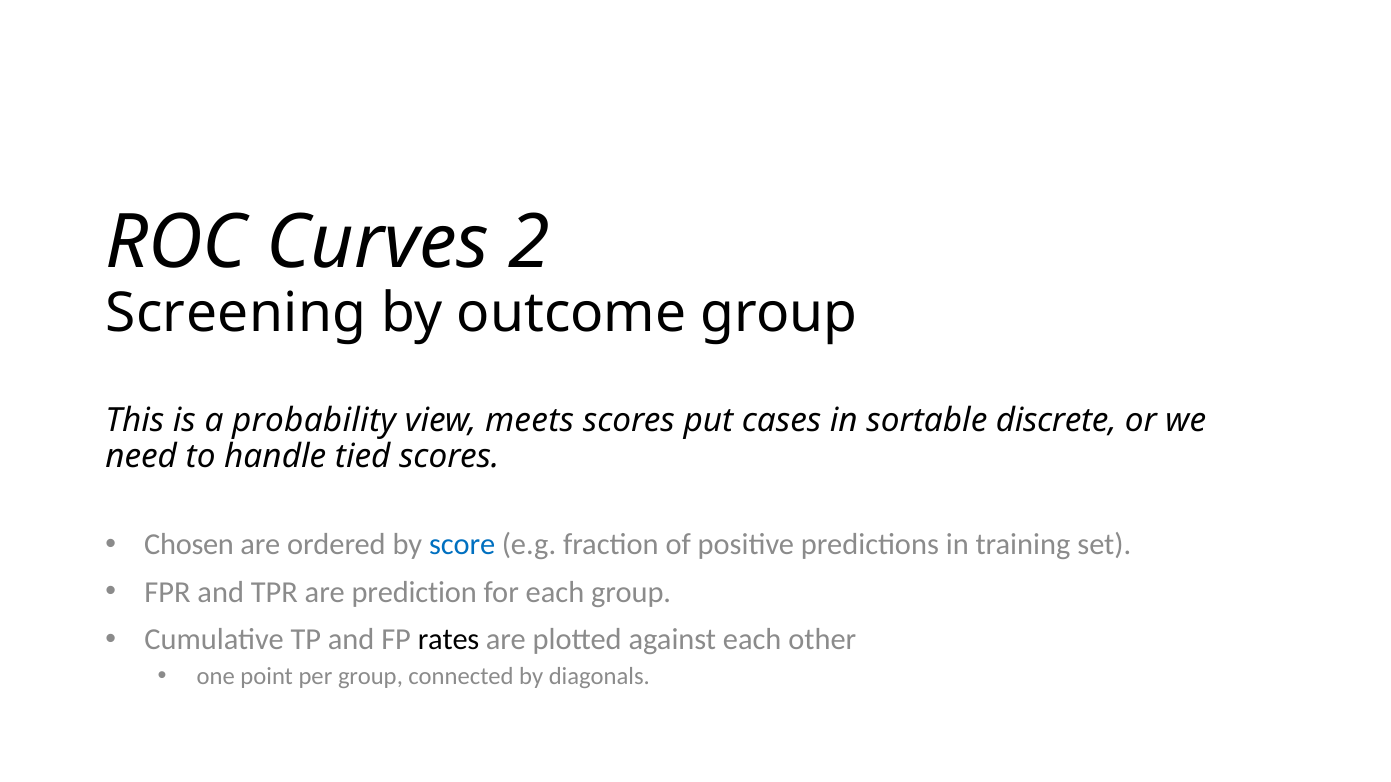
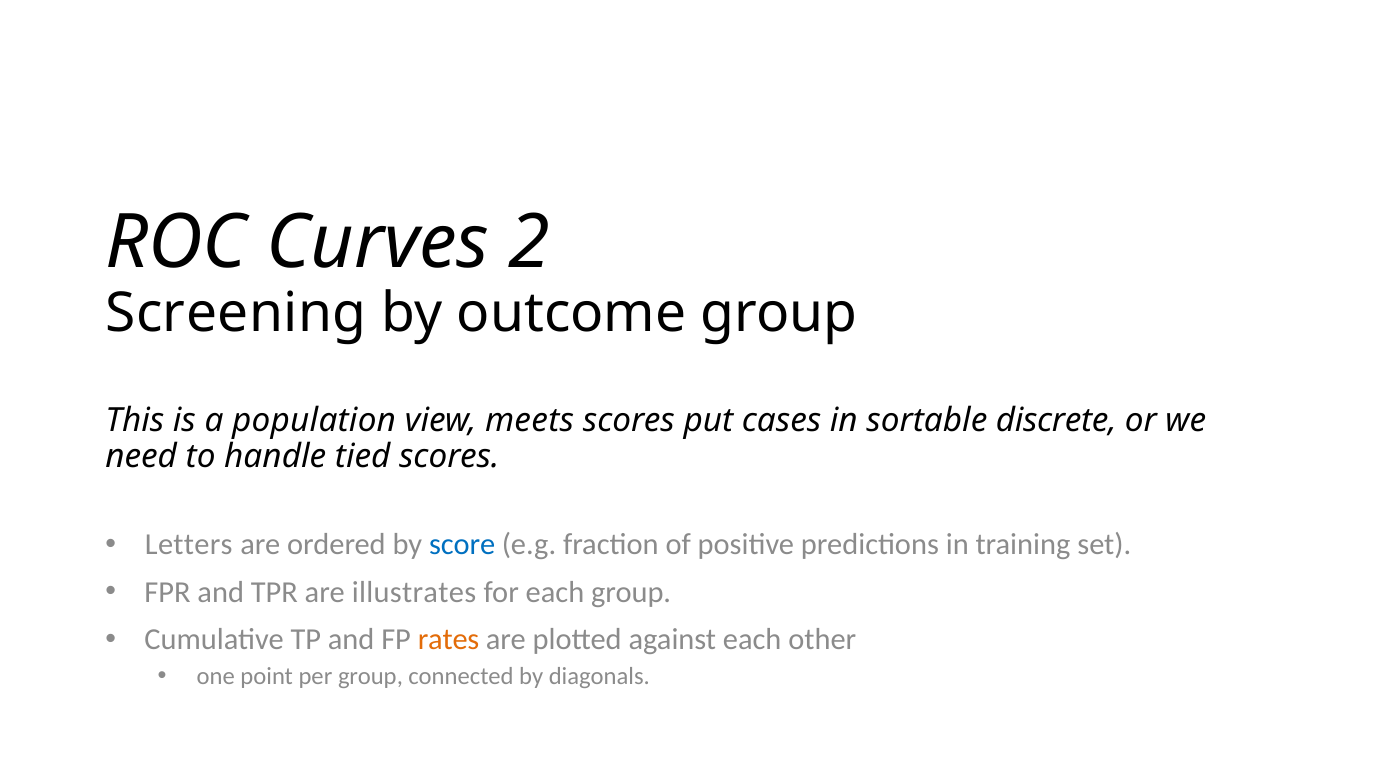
probability: probability -> population
Chosen: Chosen -> Letters
prediction: prediction -> illustrates
rates colour: black -> orange
